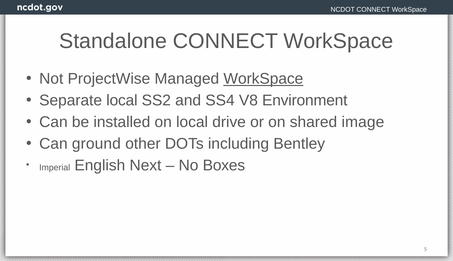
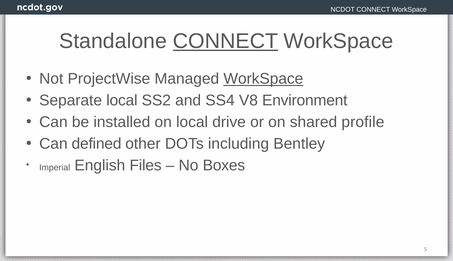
CONNECT at (225, 41) underline: none -> present
image: image -> profile
ground: ground -> defined
Next: Next -> Files
